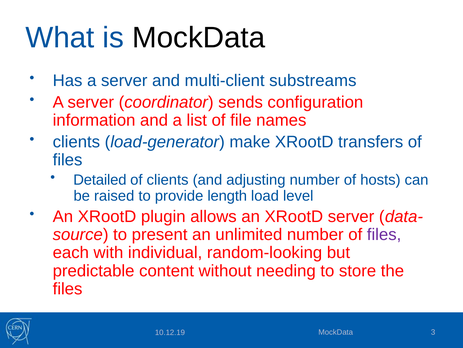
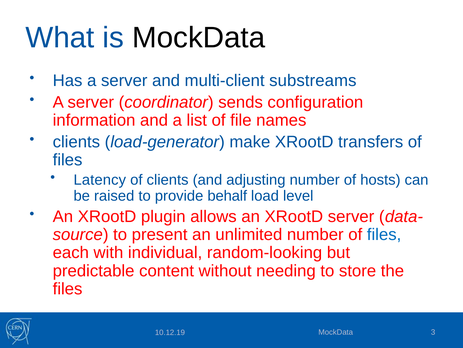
Detailed: Detailed -> Latency
length: length -> behalf
files at (384, 234) colour: purple -> blue
